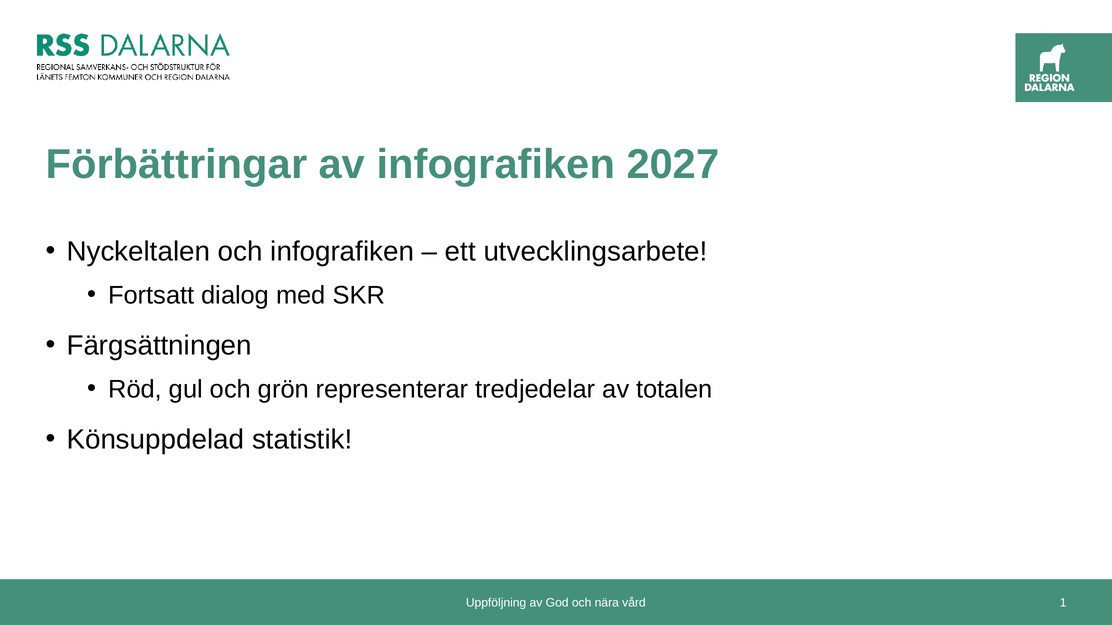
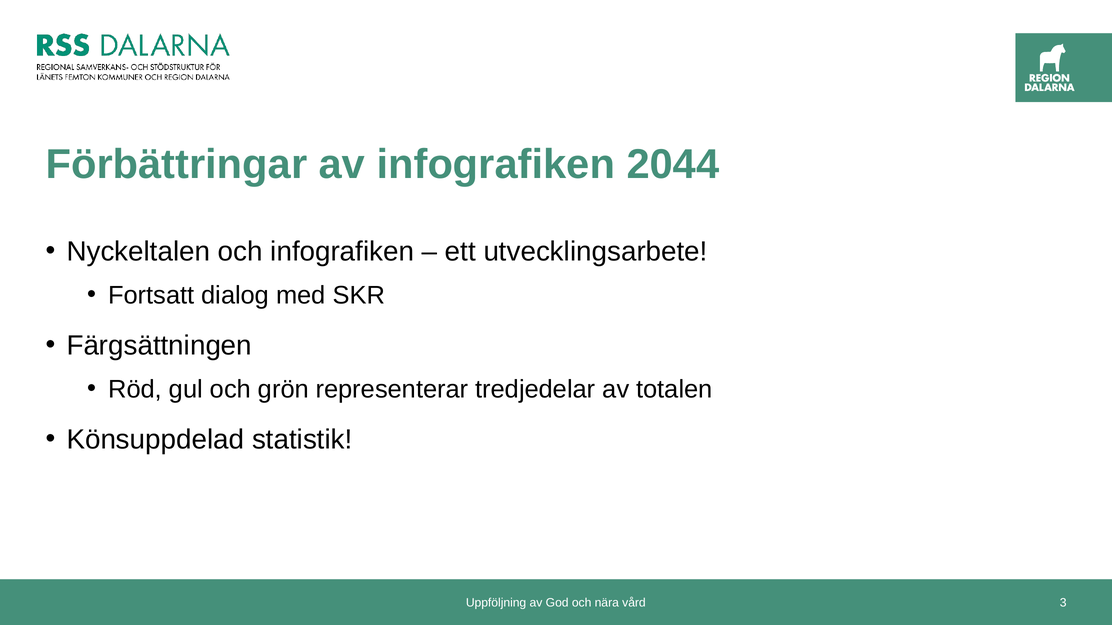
2027: 2027 -> 2044
1: 1 -> 3
